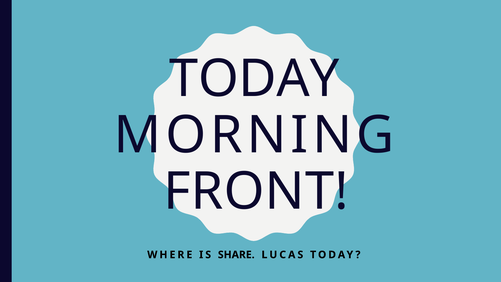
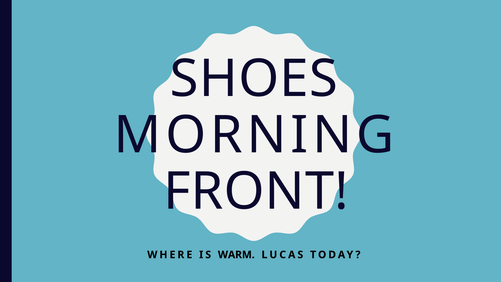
TODAY at (254, 79): TODAY -> SHOES
SHARE: SHARE -> WARM
